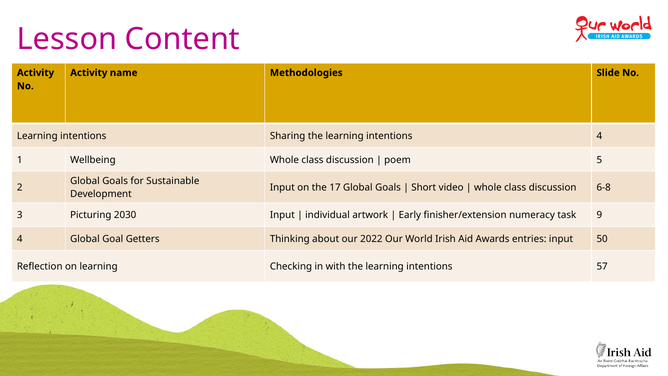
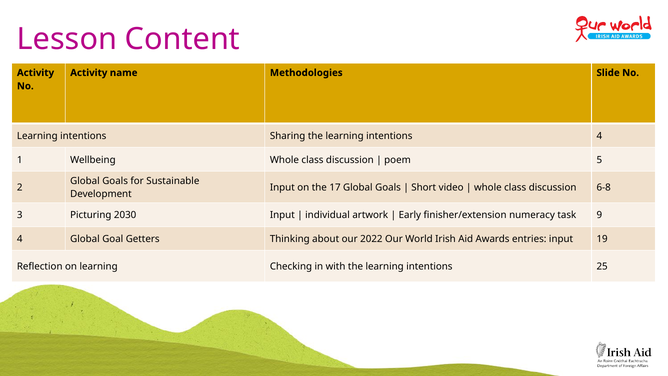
50: 50 -> 19
57: 57 -> 25
